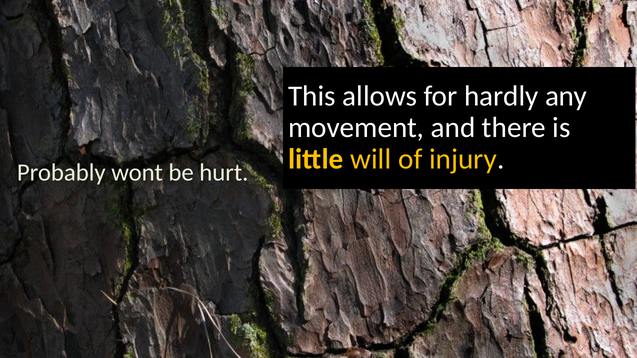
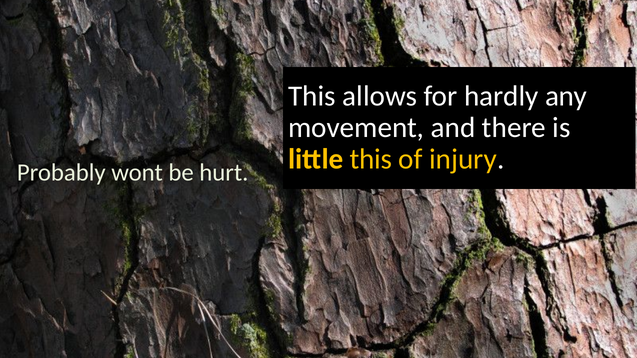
little will: will -> this
